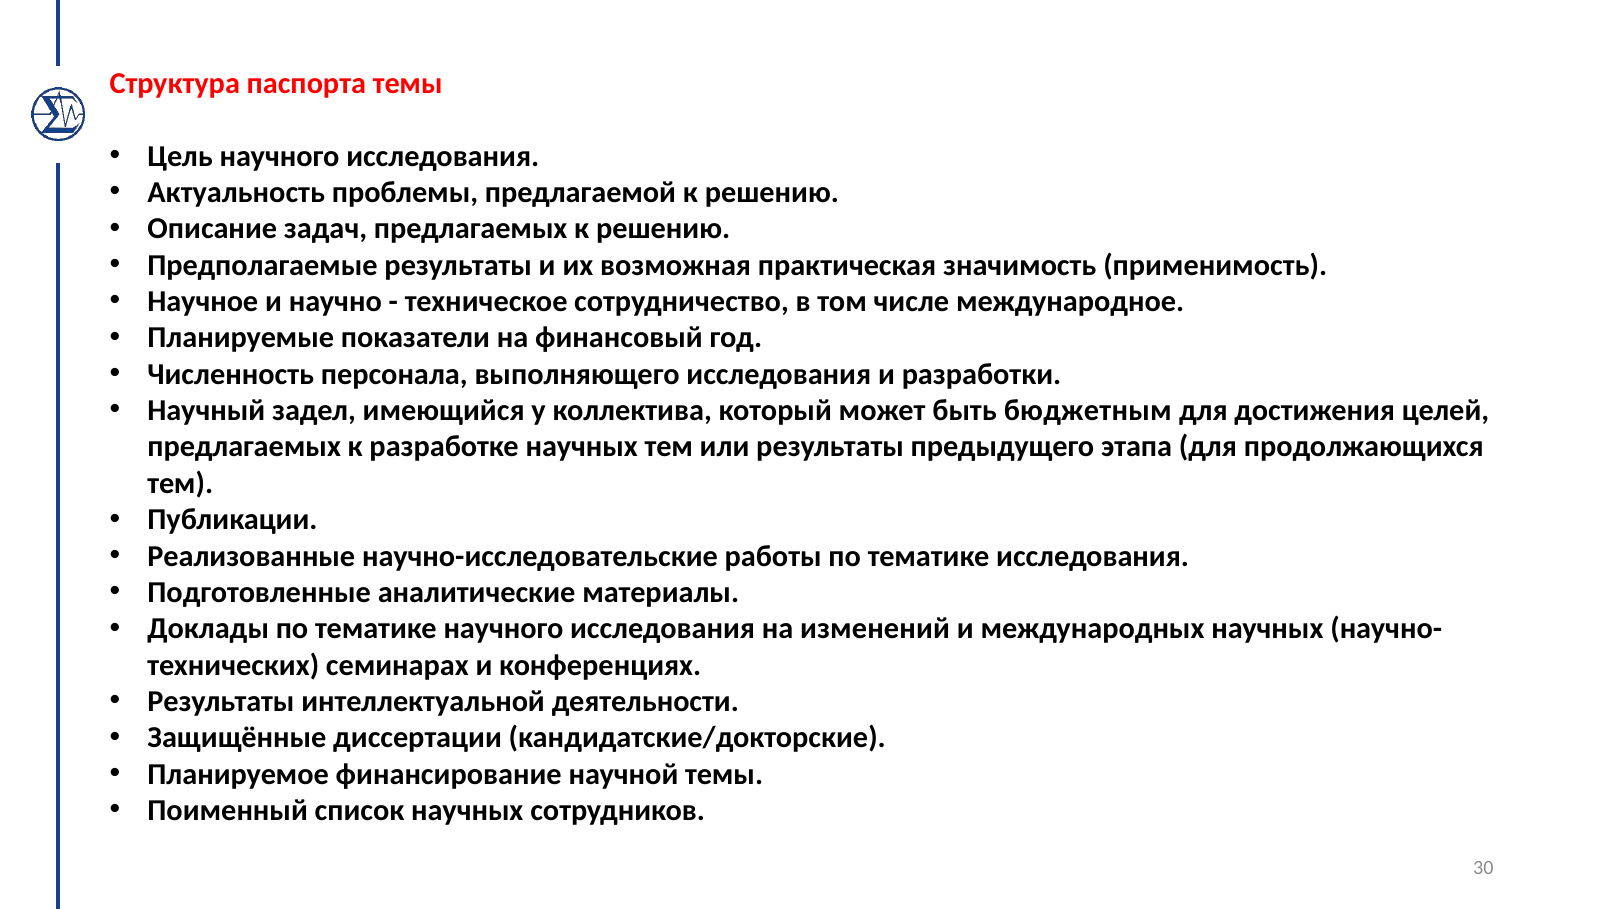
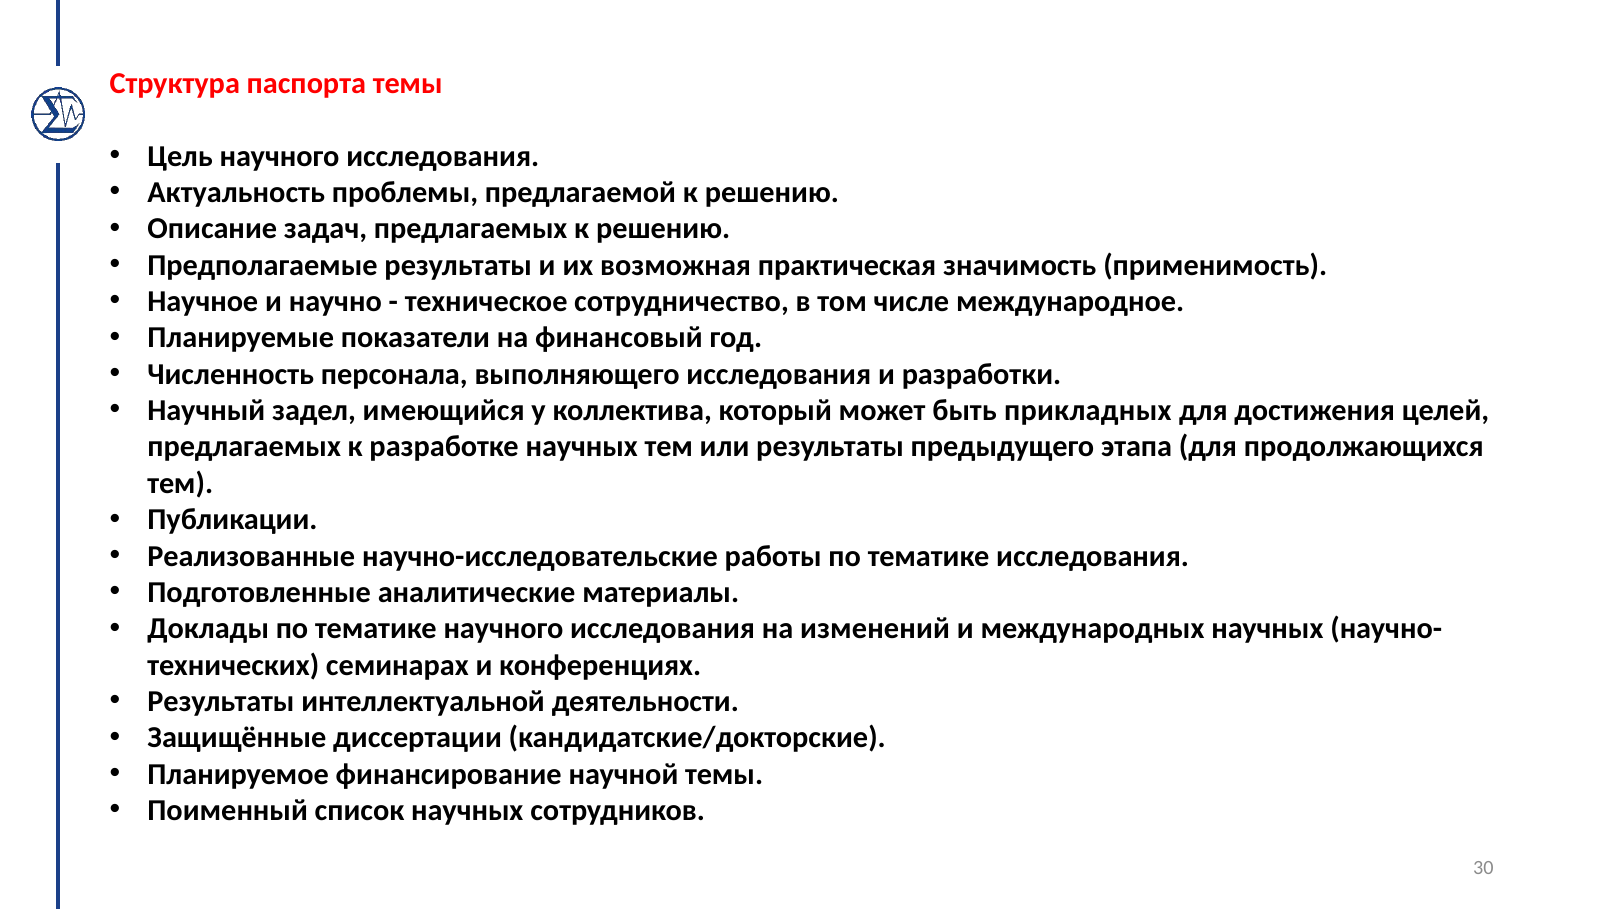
бюджетным: бюджетным -> прикладных
